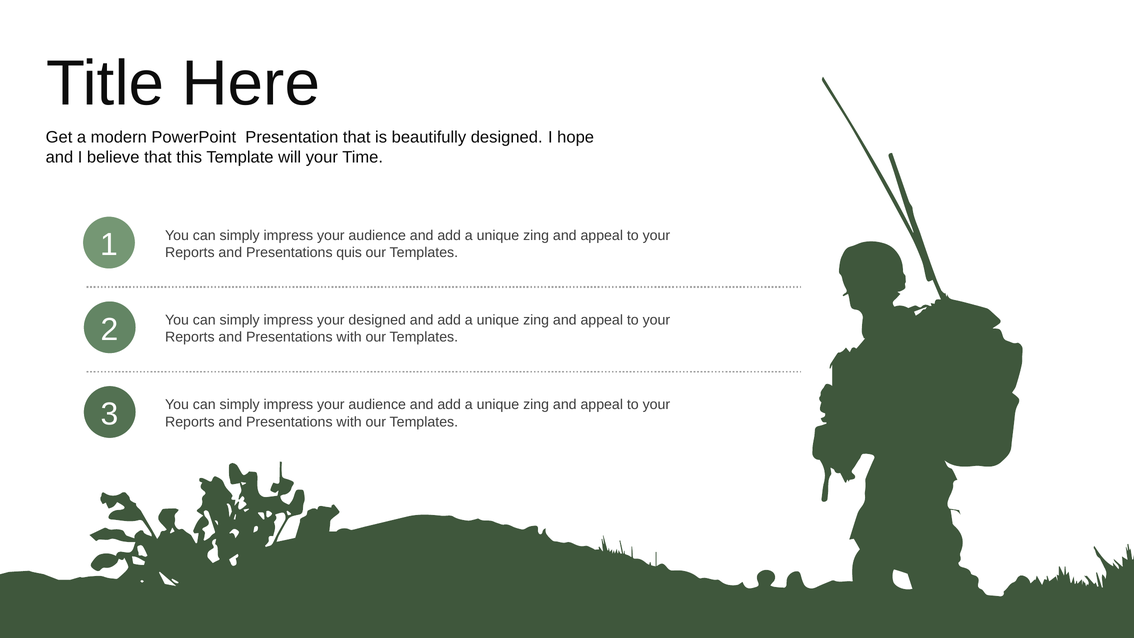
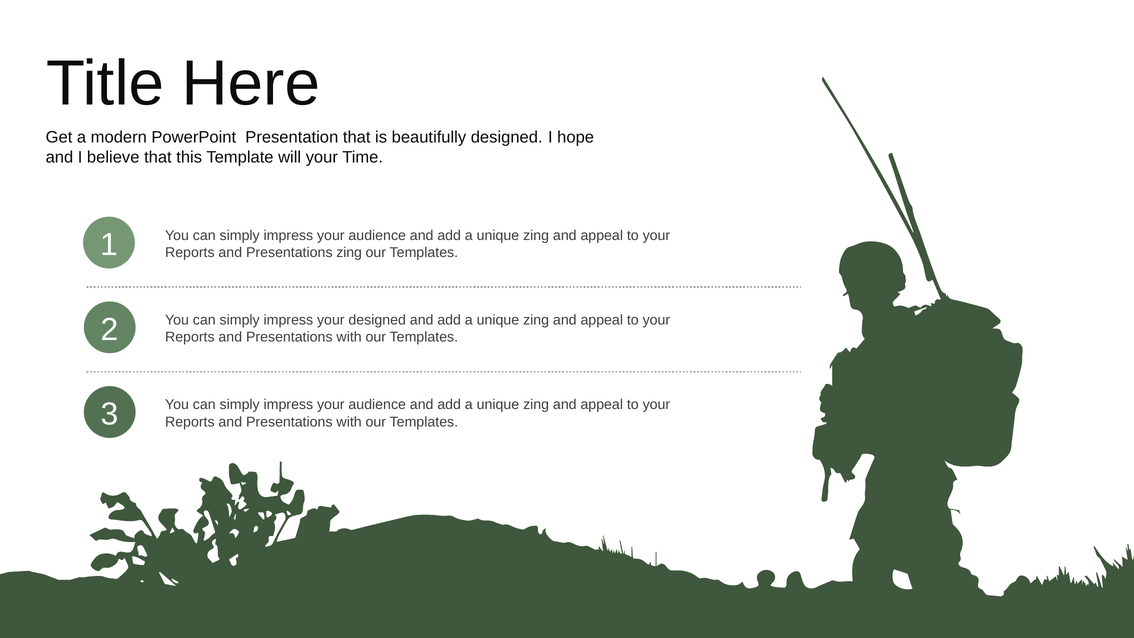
Presentations quis: quis -> zing
